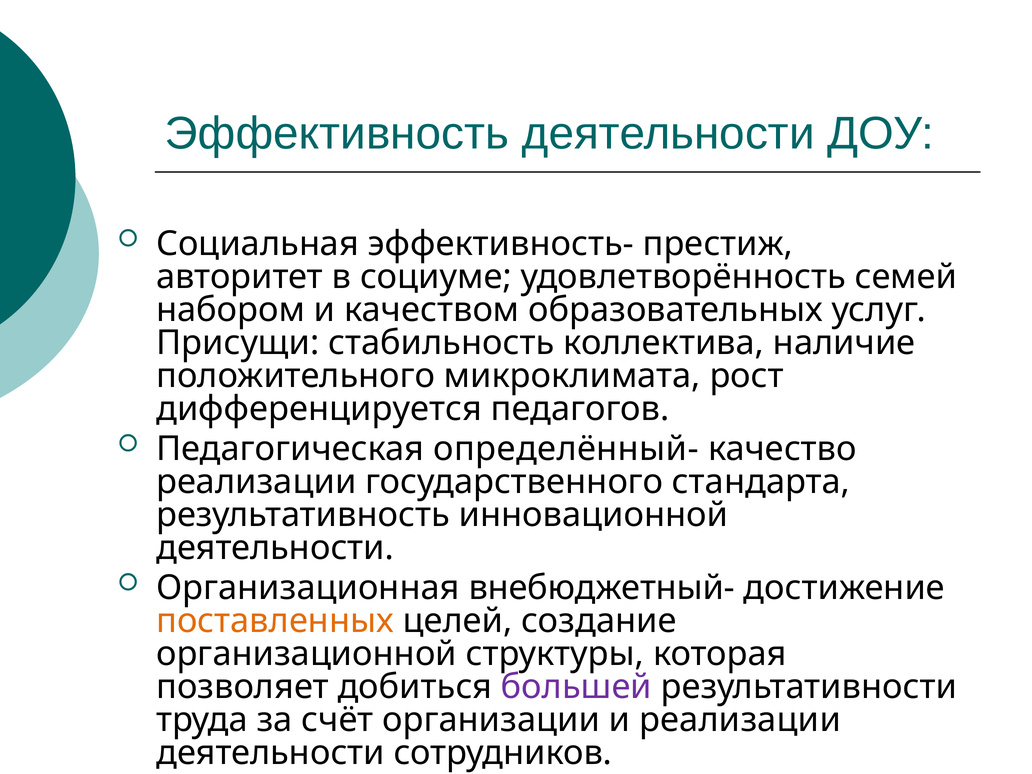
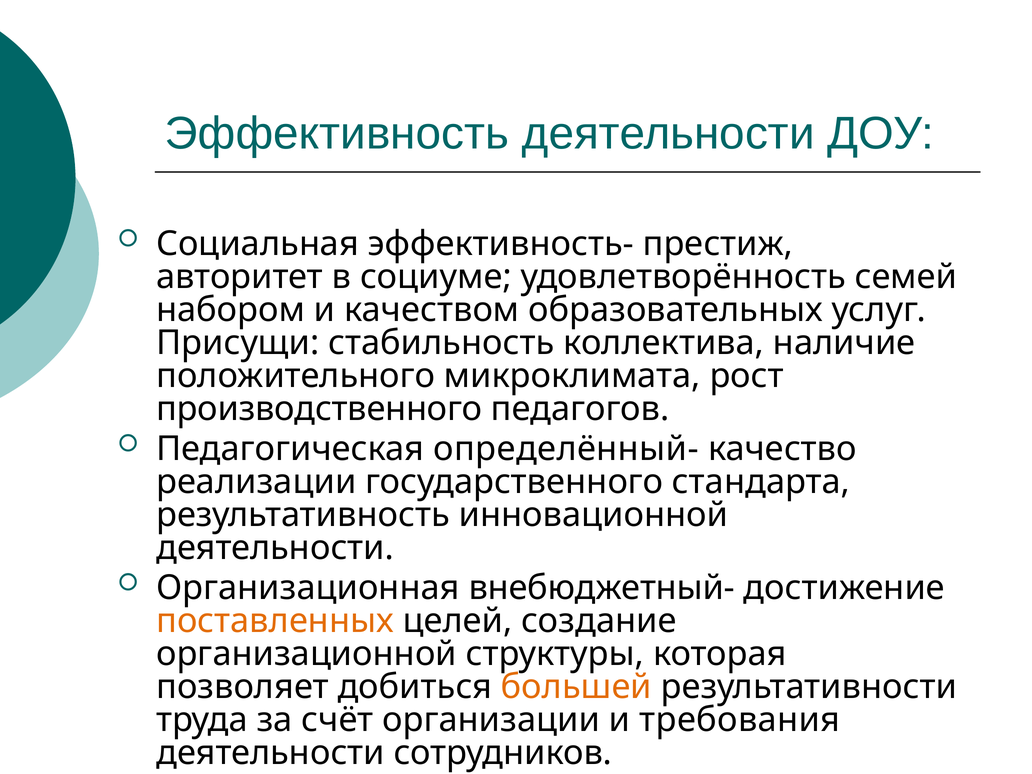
дифференцируется: дифференцируется -> производственного
большей colour: purple -> orange
и реализации: реализации -> требования
